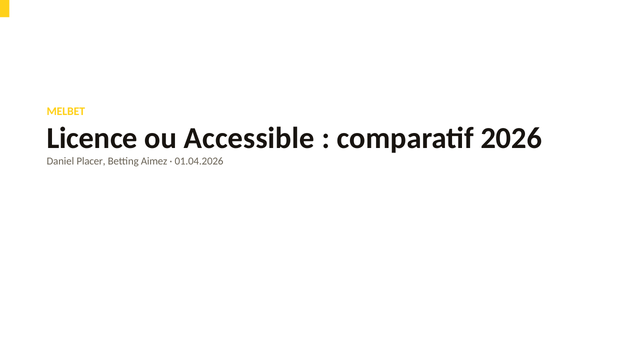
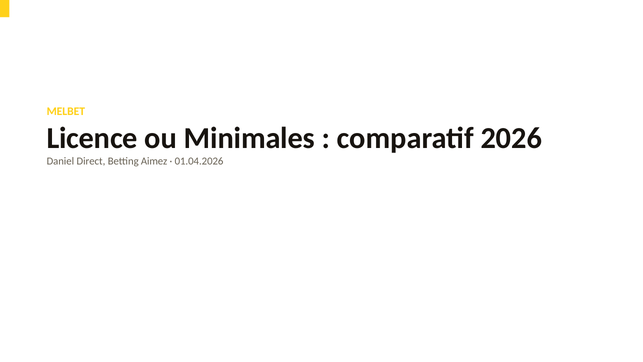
Accessible: Accessible -> Minimales
Placer: Placer -> Direct
